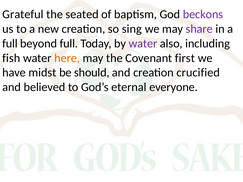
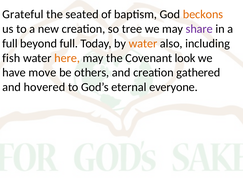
beckons colour: purple -> orange
sing: sing -> tree
water at (143, 44) colour: purple -> orange
first: first -> look
midst: midst -> move
should: should -> others
crucified: crucified -> gathered
believed: believed -> hovered
